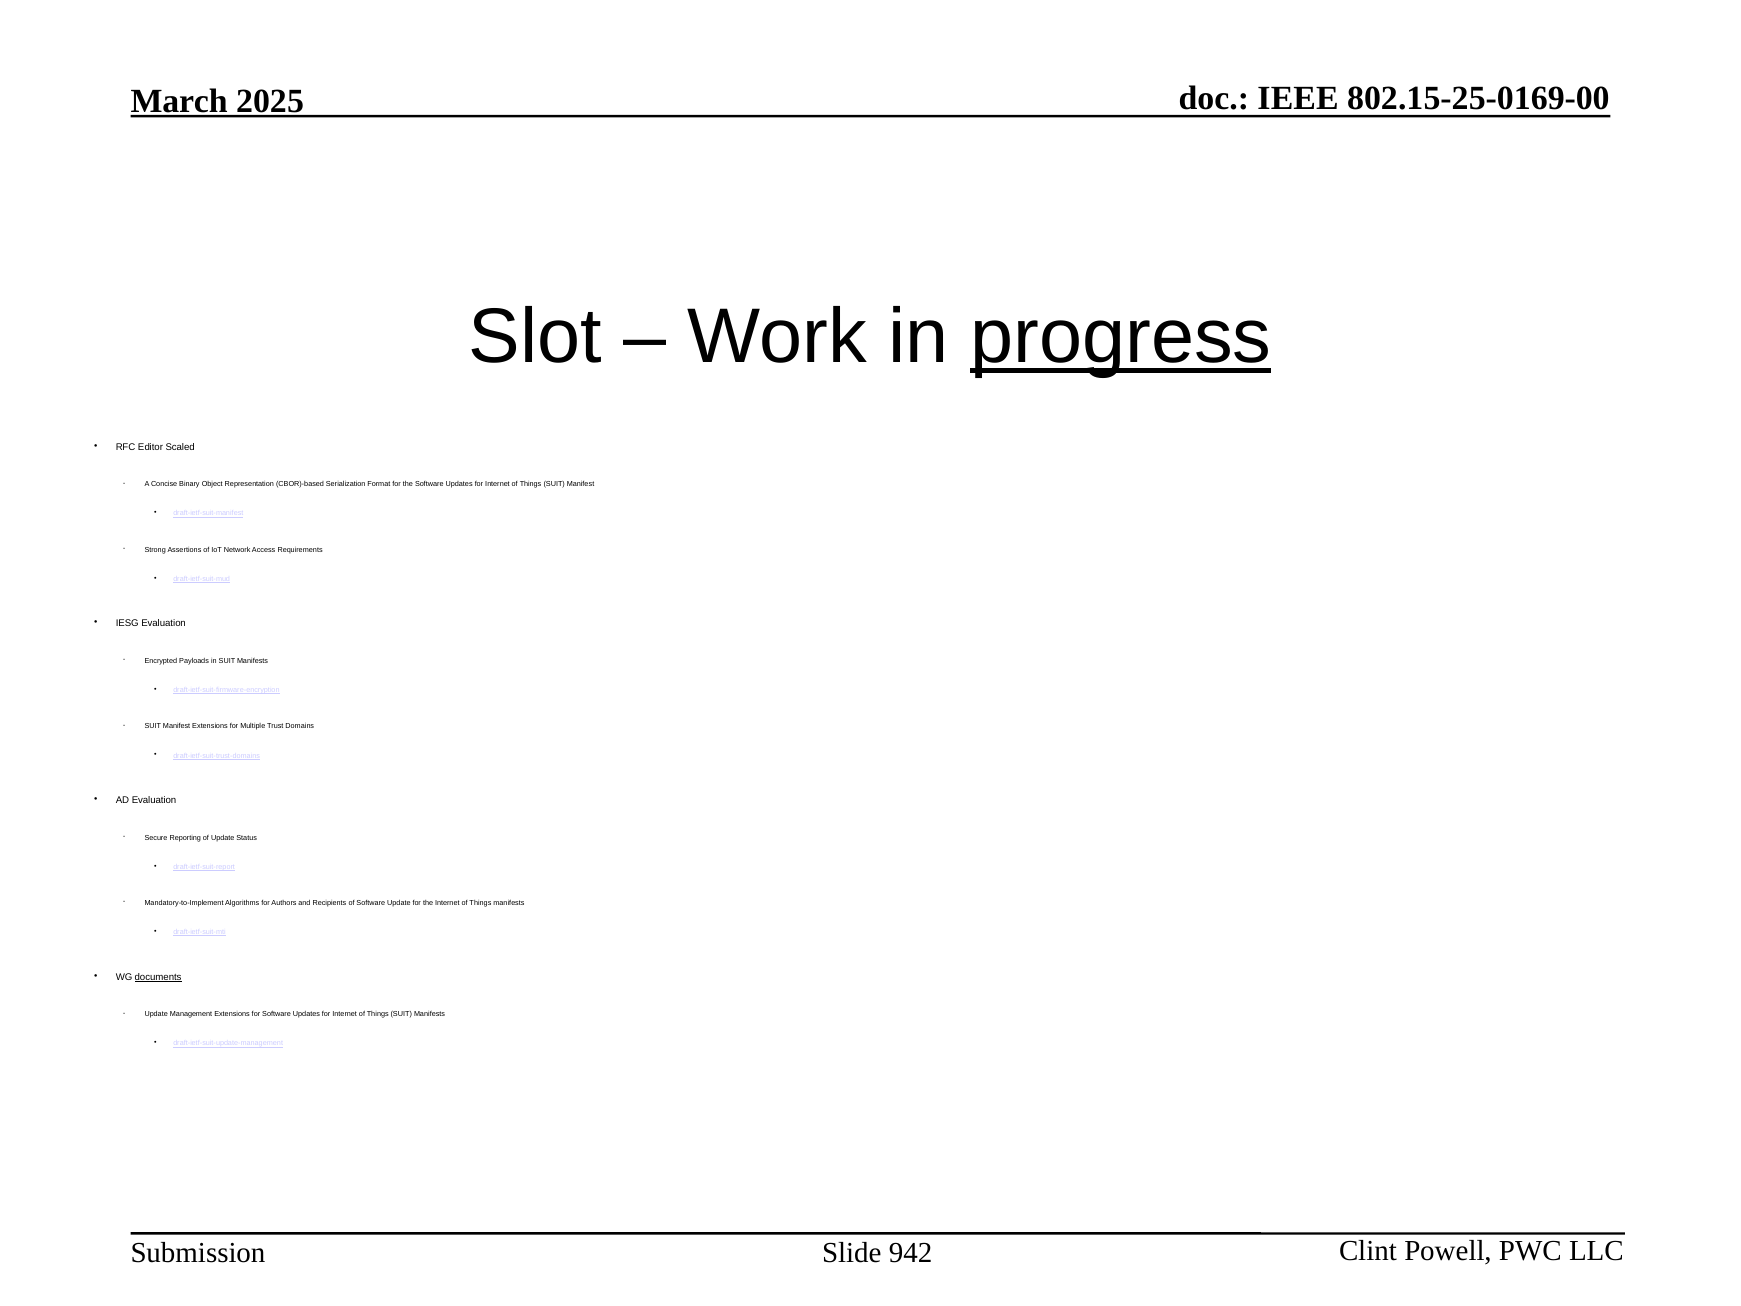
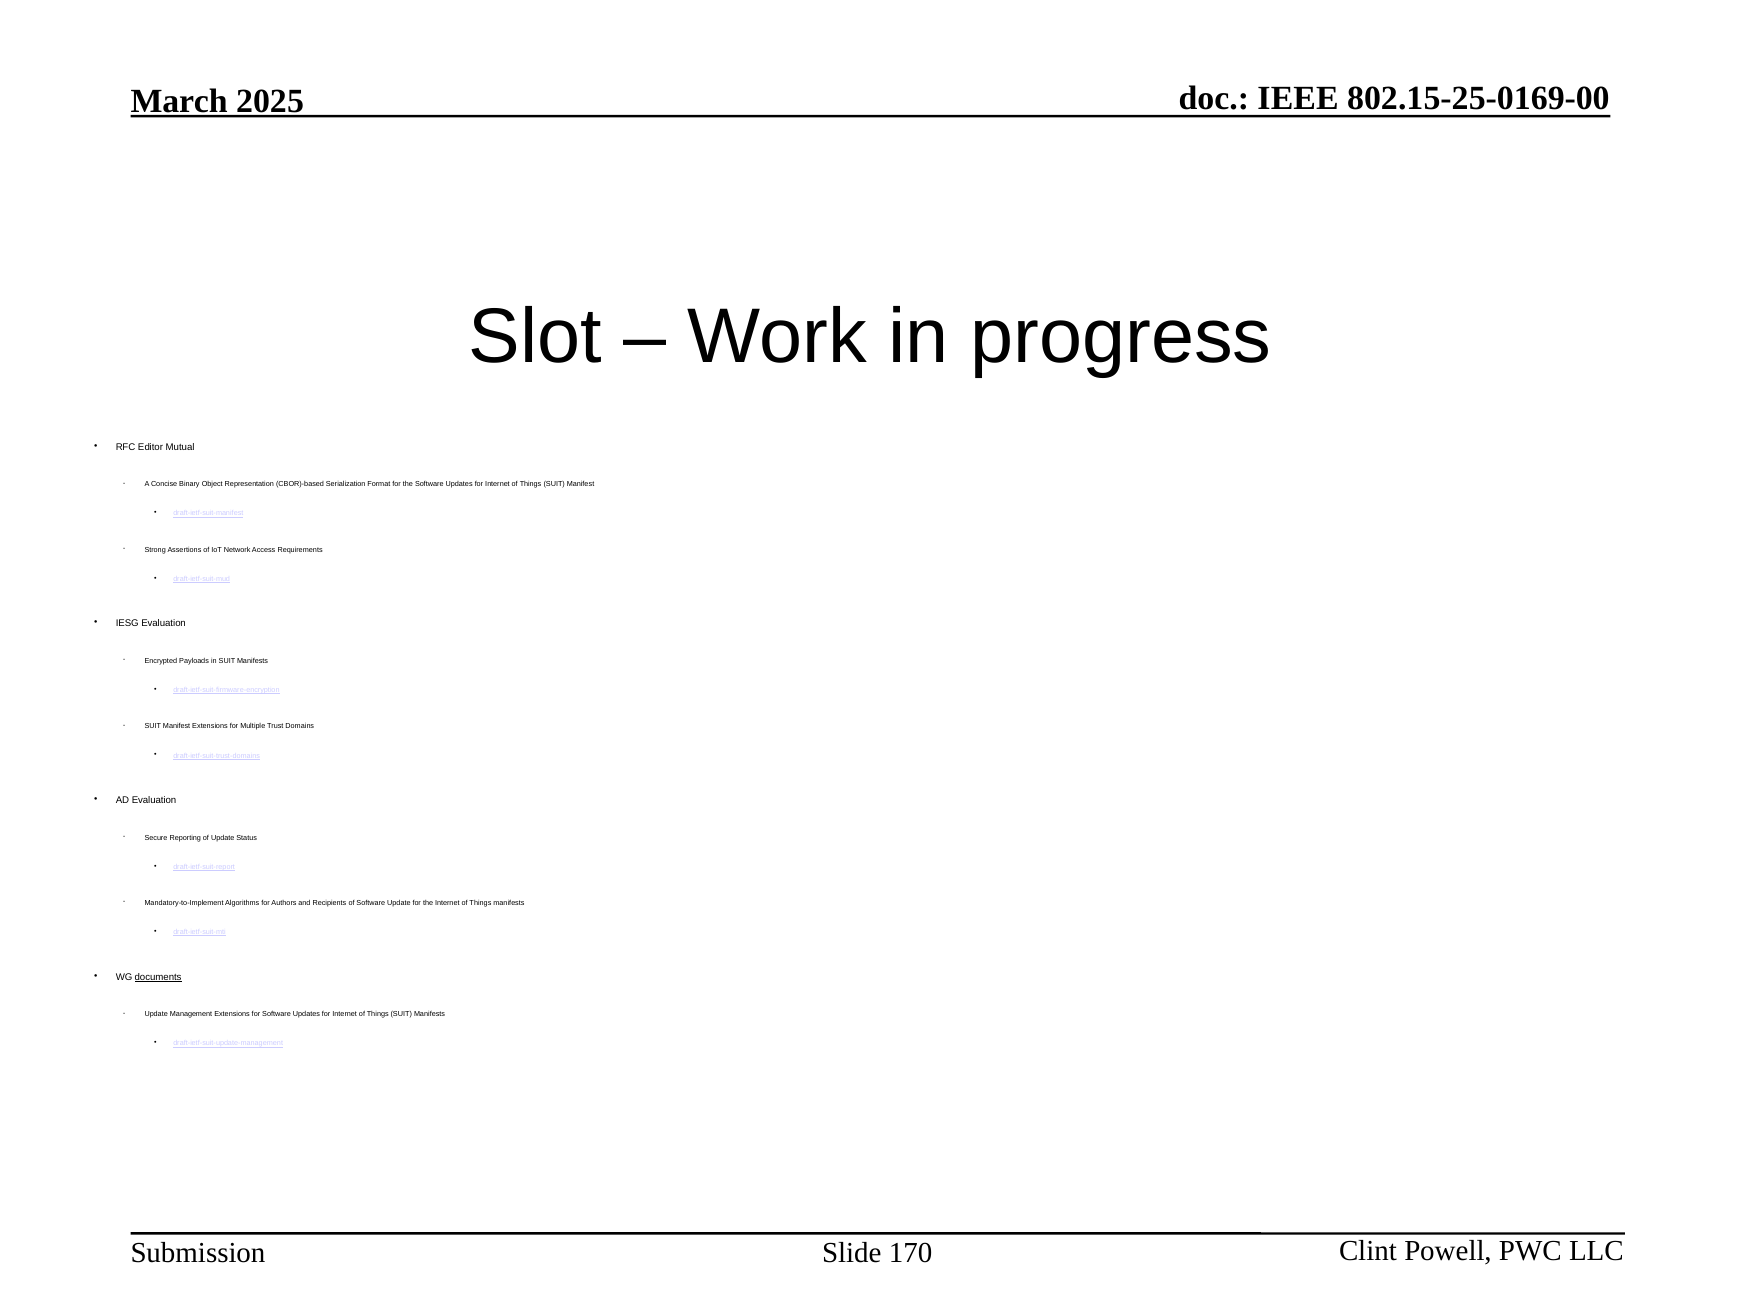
progress underline: present -> none
Scaled: Scaled -> Mutual
942: 942 -> 170
